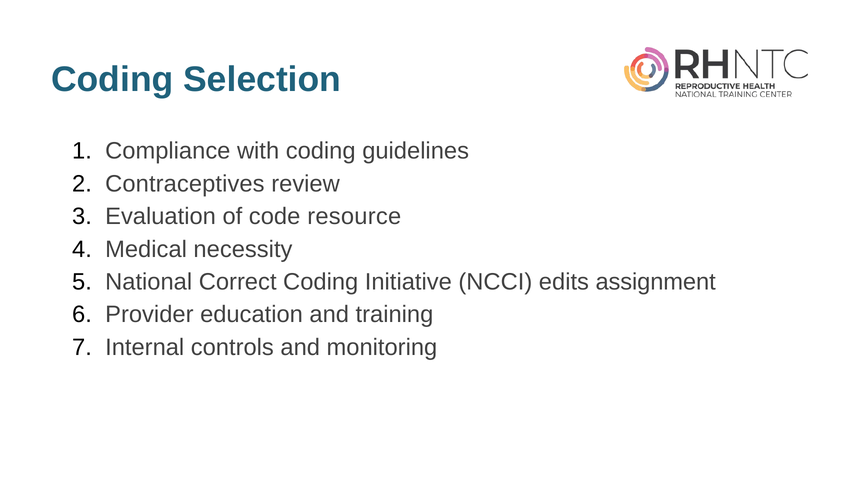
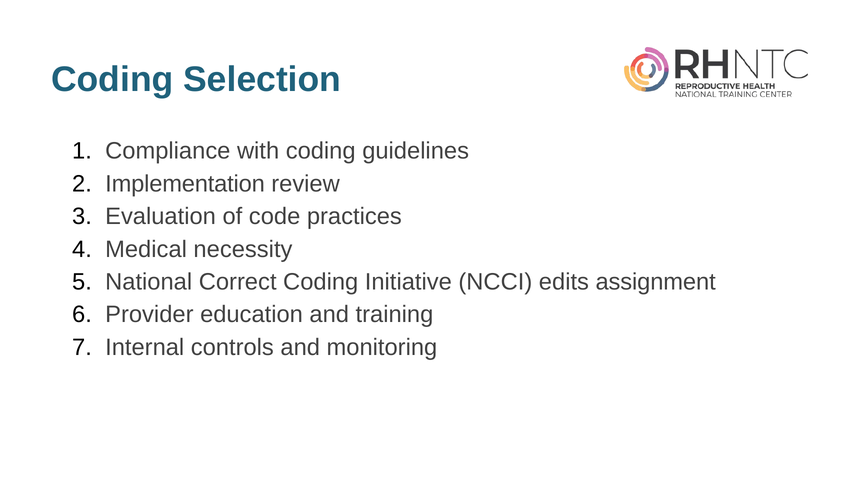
Contraceptives: Contraceptives -> Implementation
resource: resource -> practices
